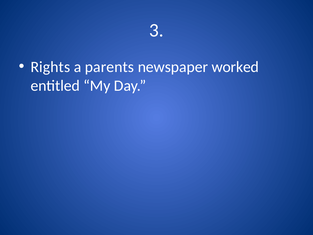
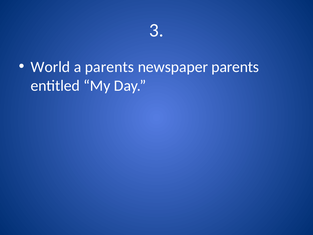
Rights: Rights -> World
newspaper worked: worked -> parents
